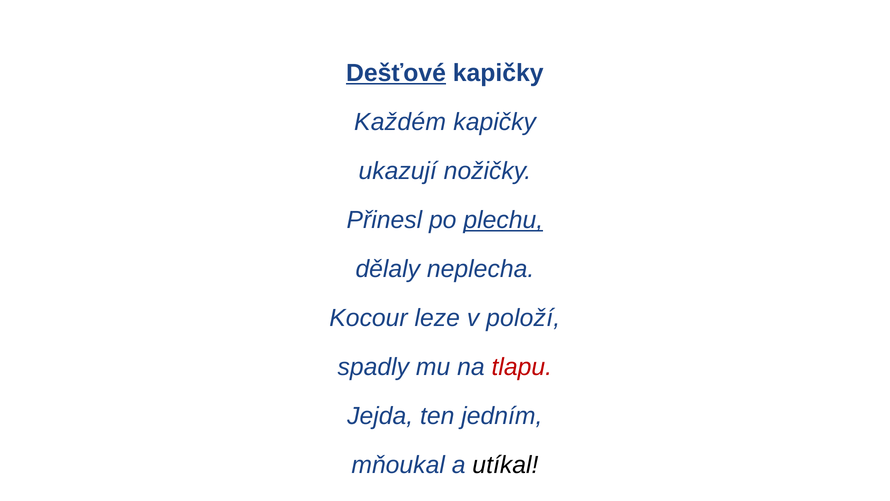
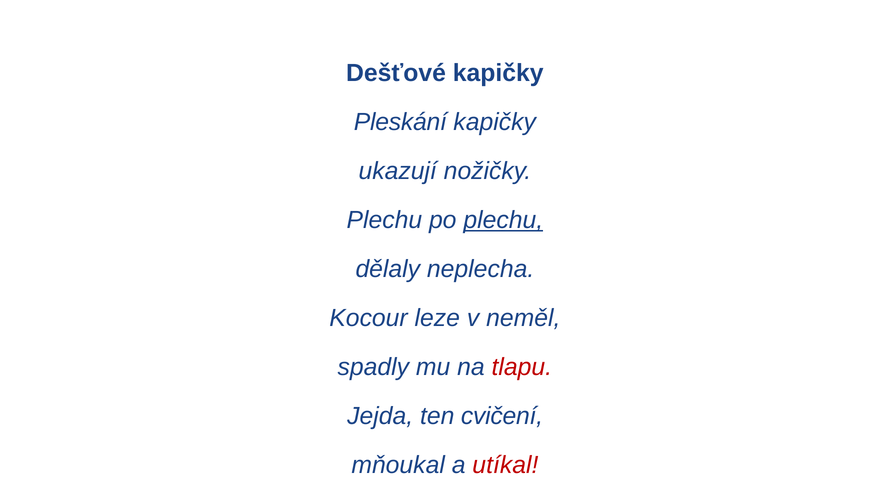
Dešťové underline: present -> none
Každém: Každém -> Pleskání
Přinesl at (384, 220): Přinesl -> Plechu
položí: položí -> neměl
jedním: jedním -> cvičení
utíkal colour: black -> red
